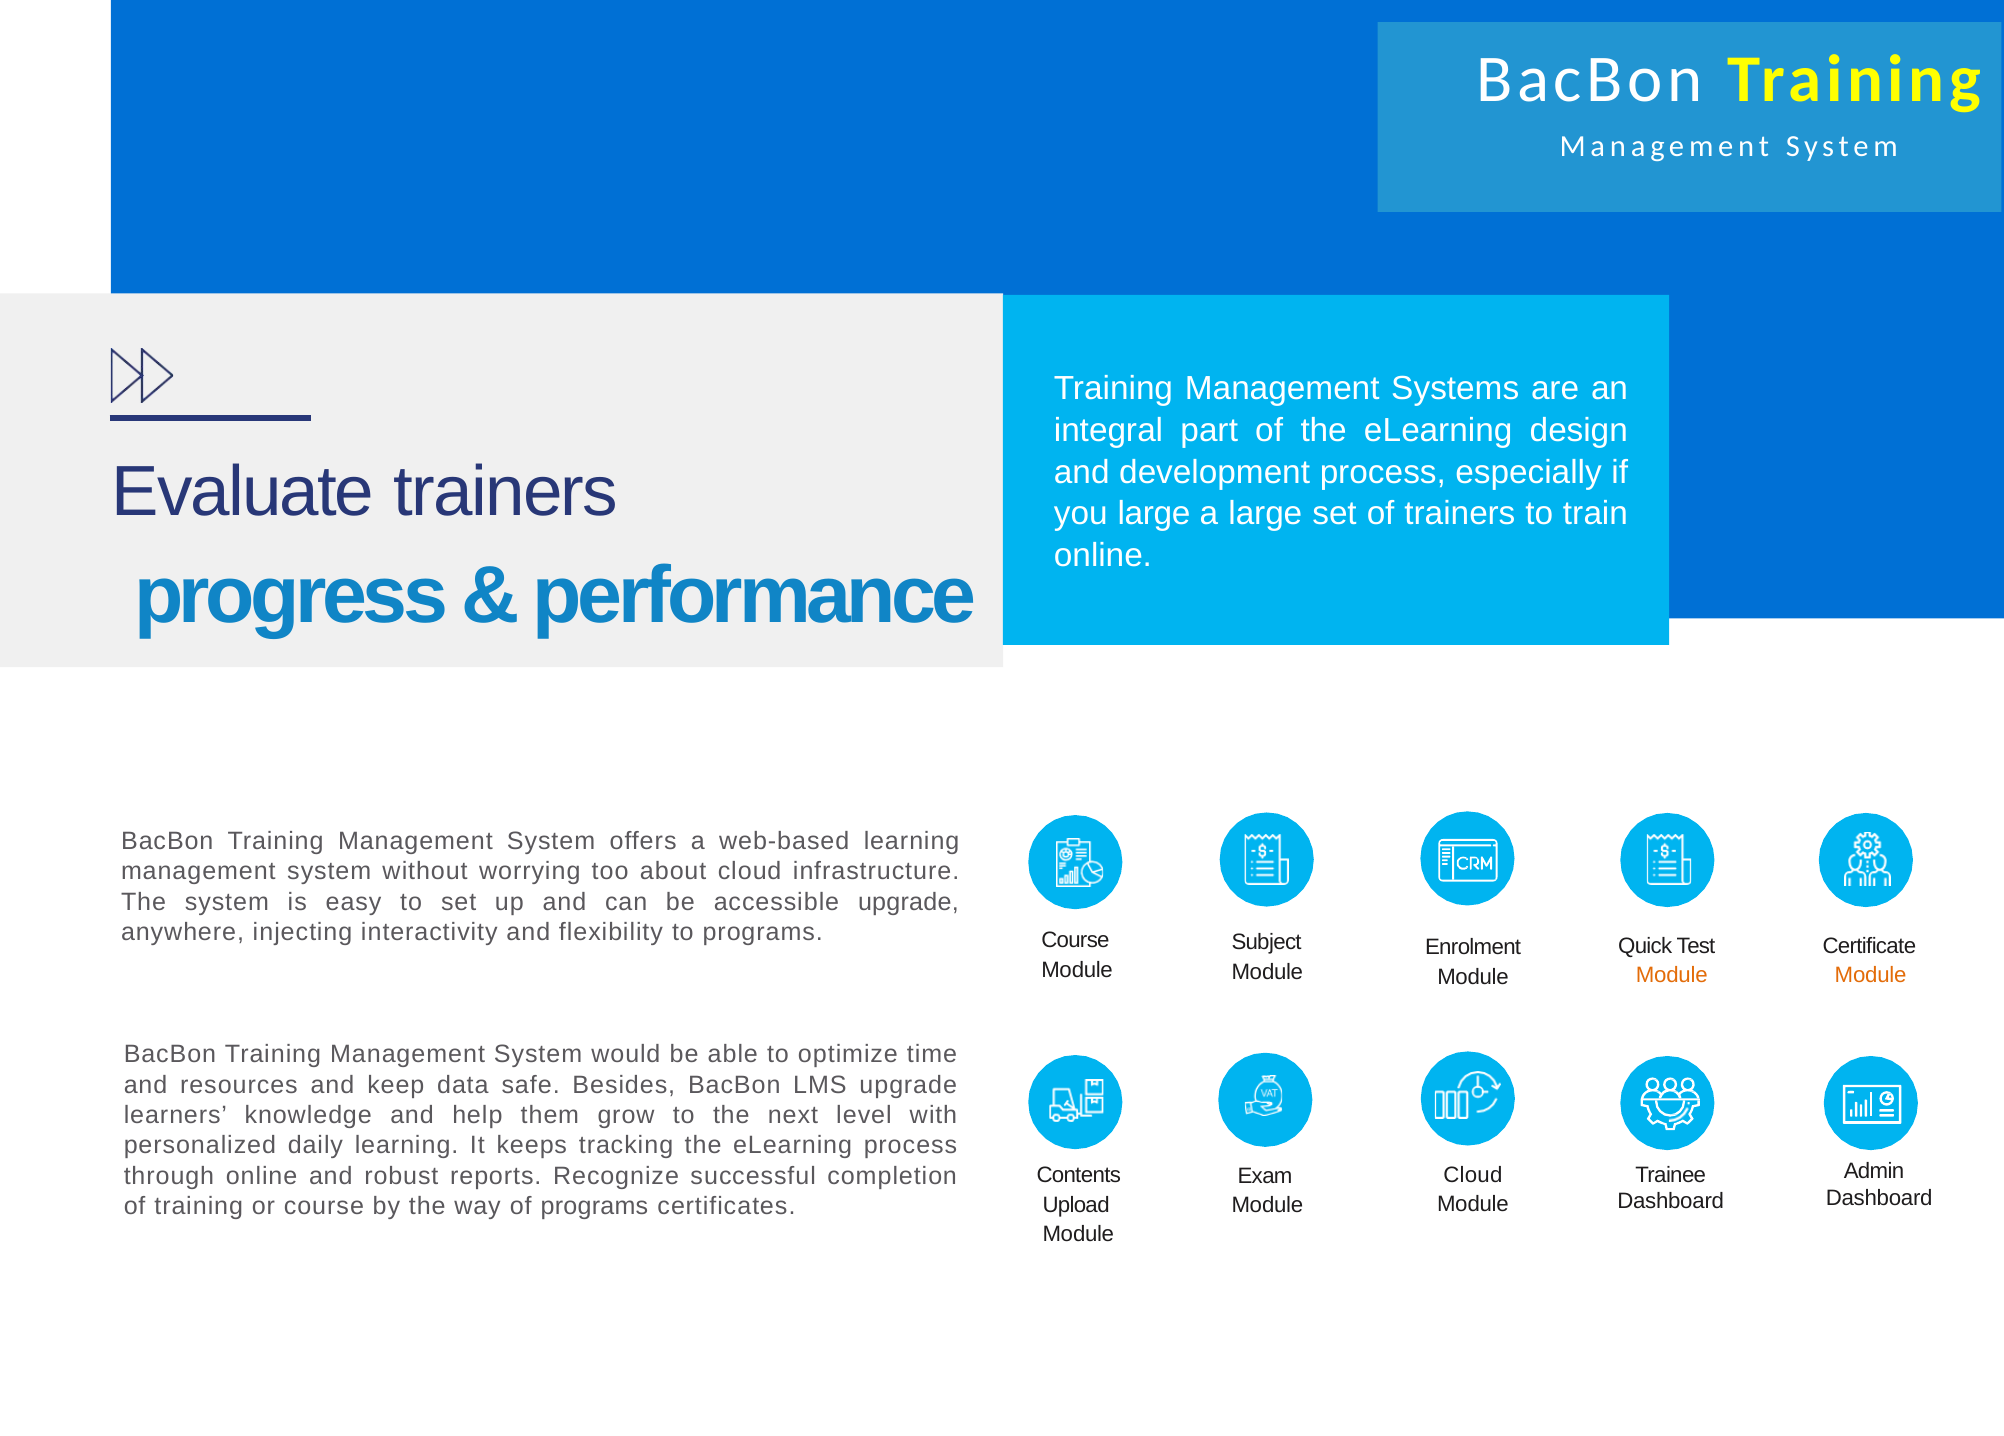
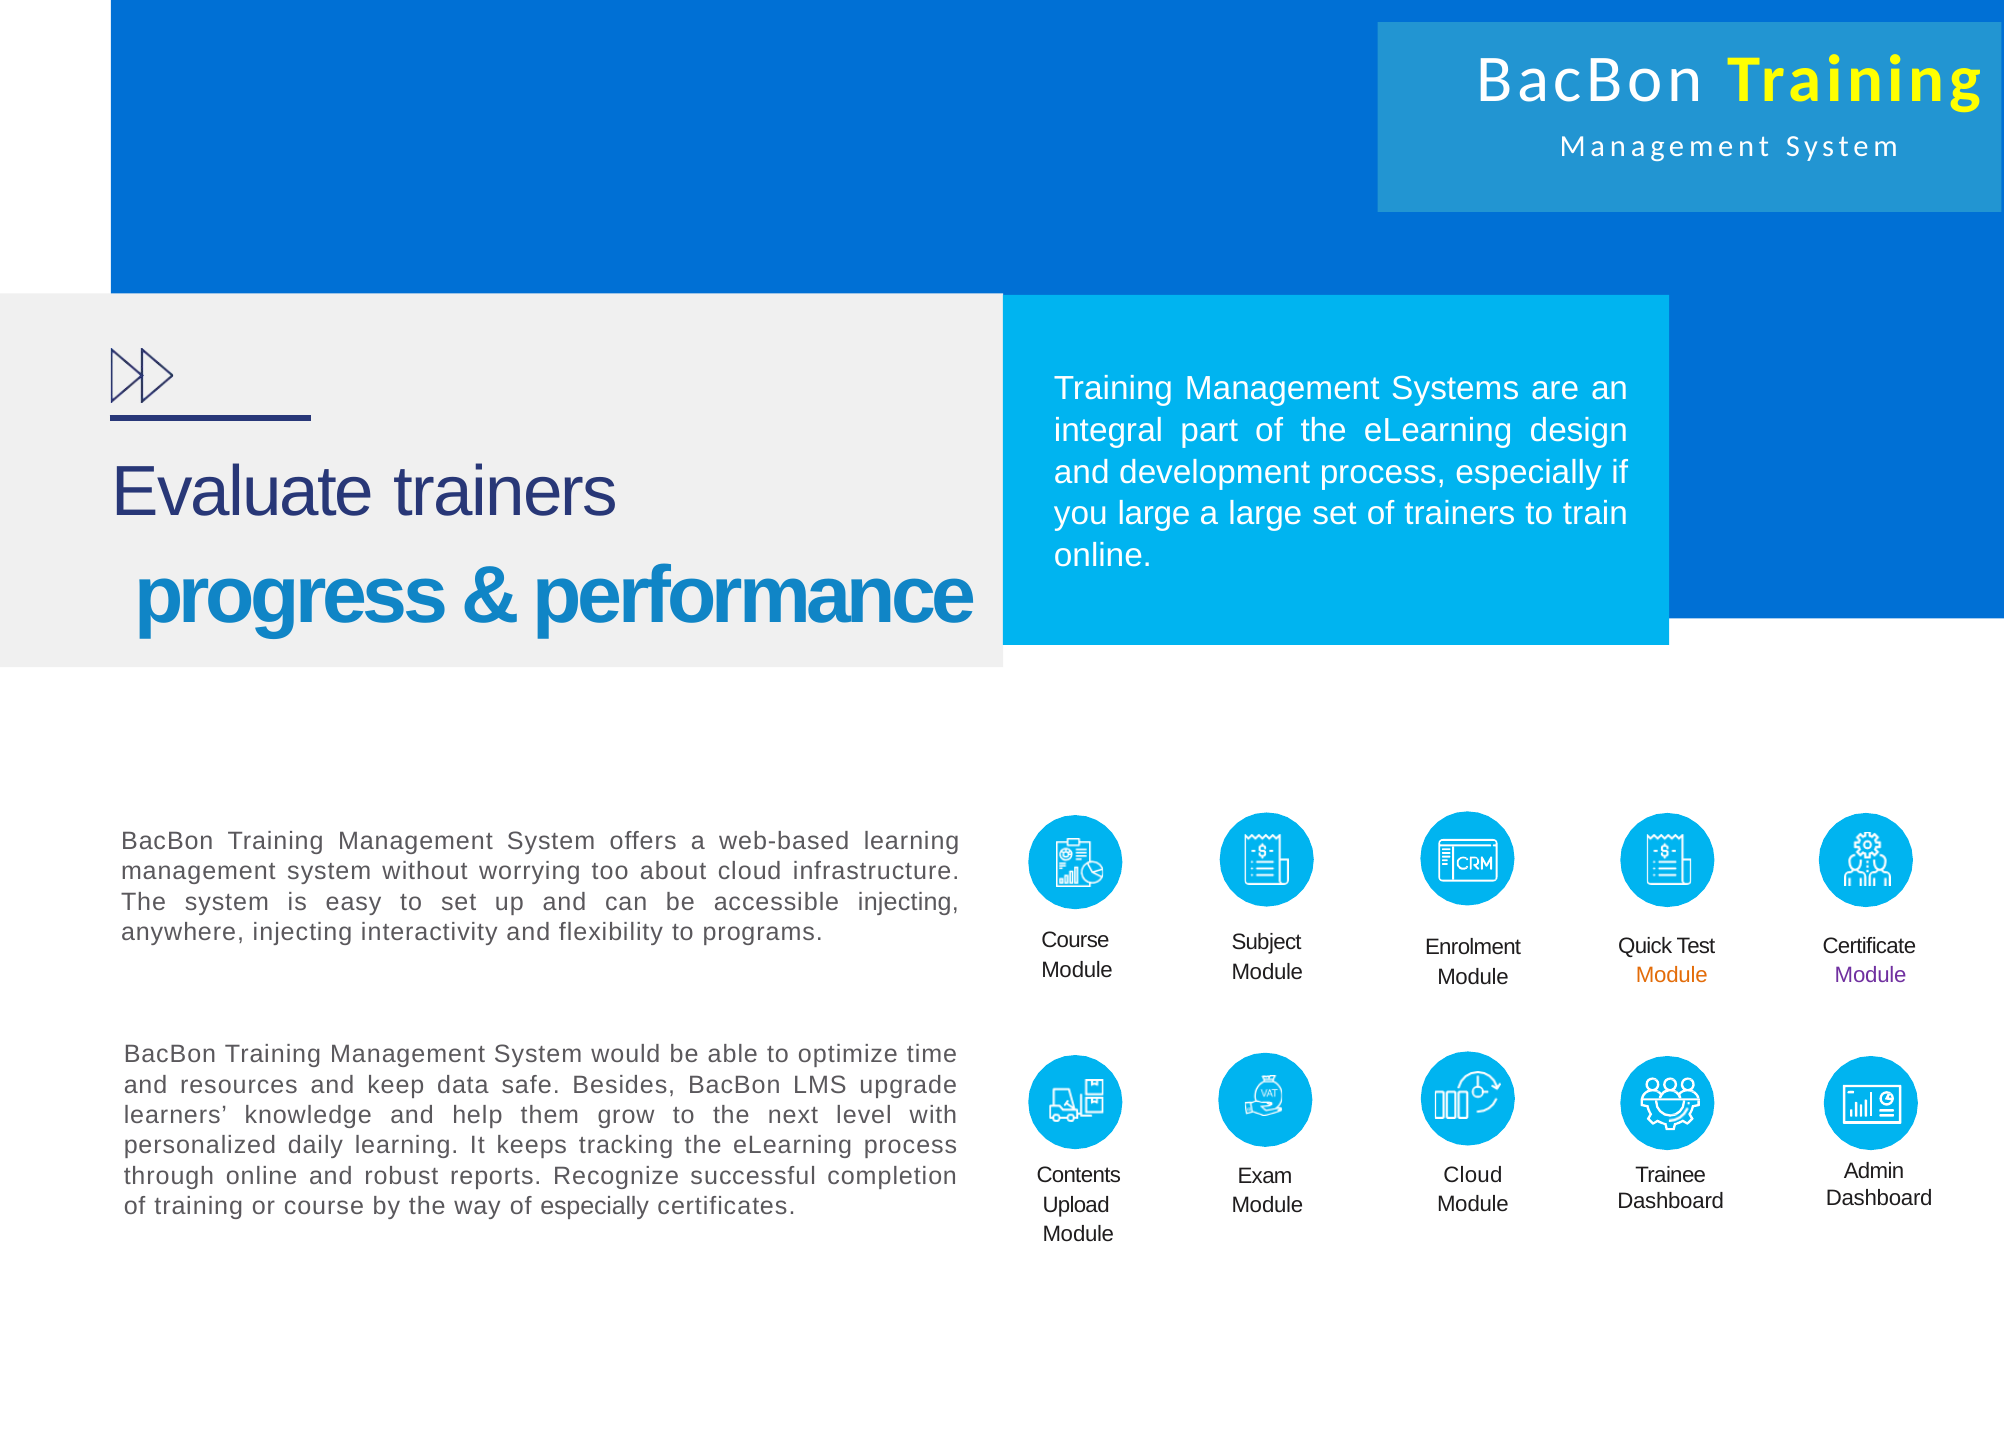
accessible upgrade: upgrade -> injecting
Module at (1871, 975) colour: orange -> purple
of programs: programs -> especially
